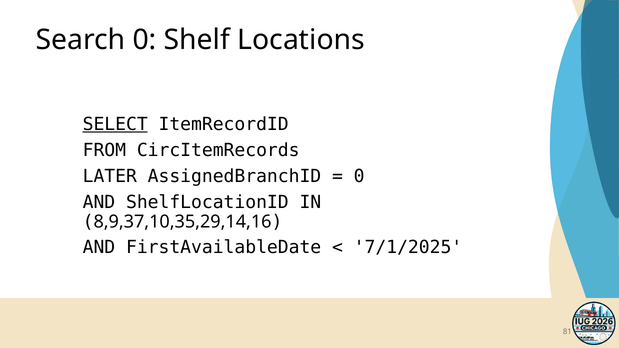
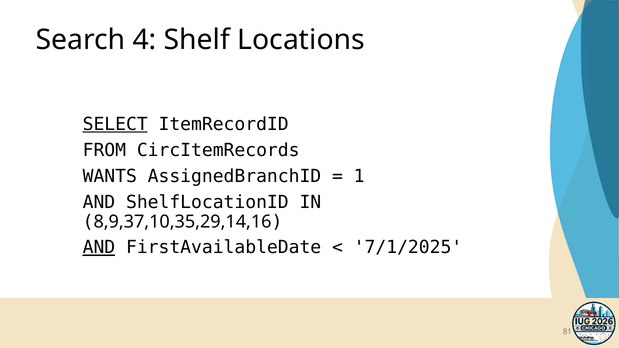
Search 0: 0 -> 4
LATER: LATER -> WANTS
0 at (359, 176): 0 -> 1
AND at (99, 248) underline: none -> present
